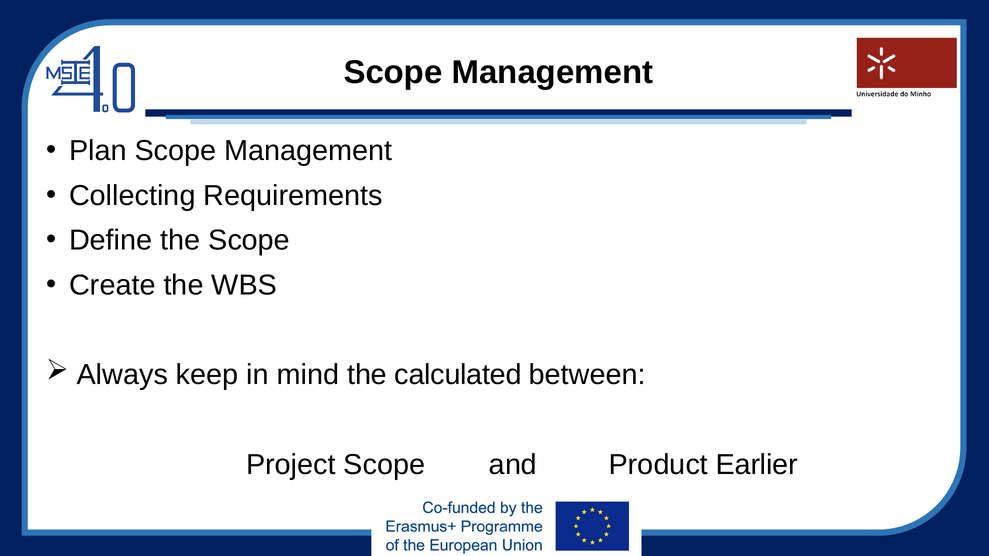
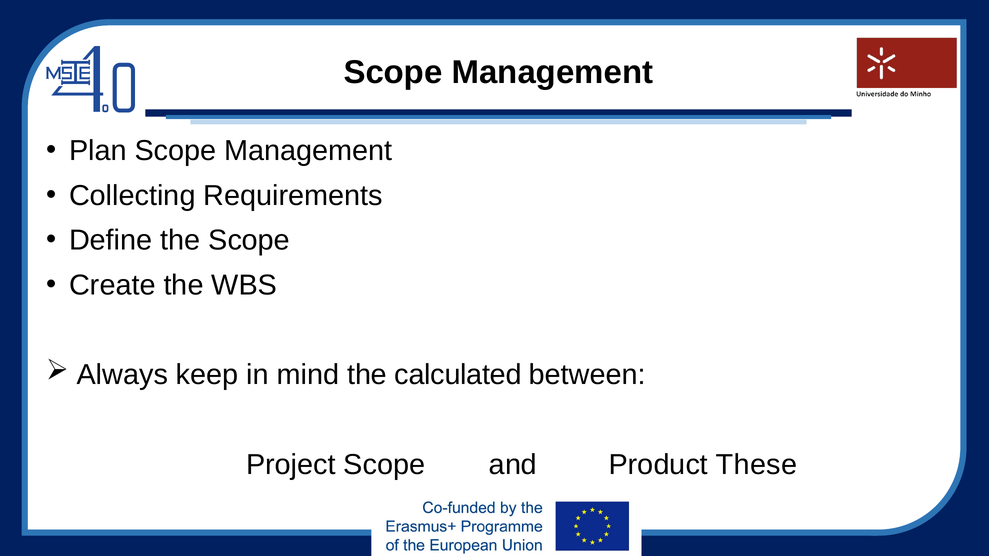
Earlier: Earlier -> These
